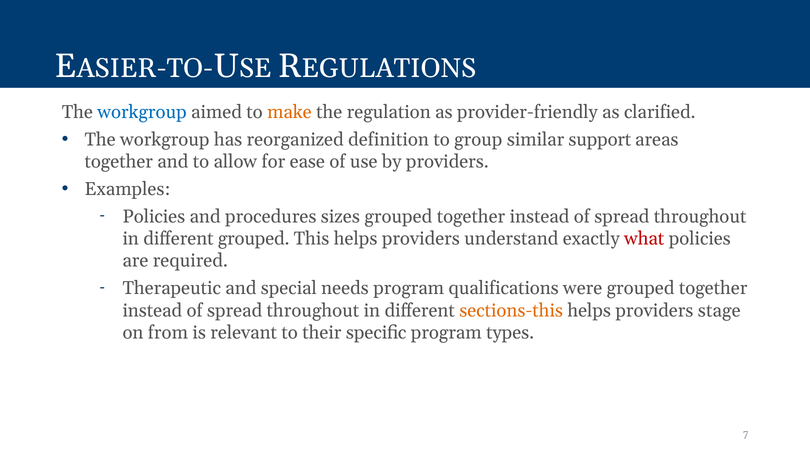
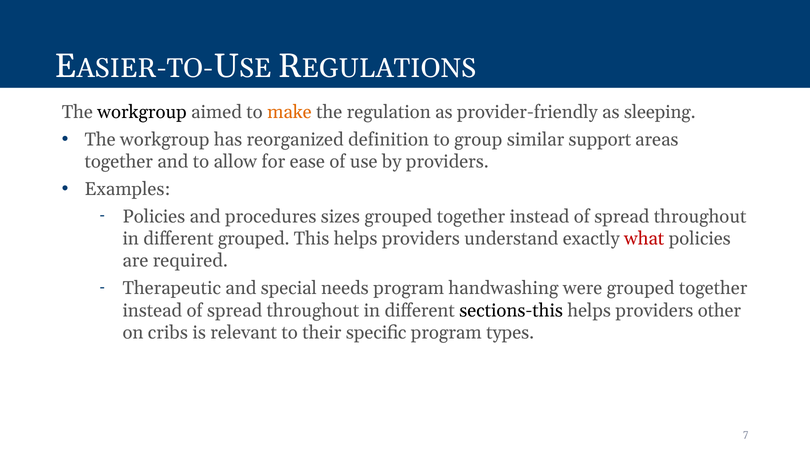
workgroup at (142, 112) colour: blue -> black
clarified: clarified -> sleeping
qualifications: qualifications -> handwashing
sections-this colour: orange -> black
stage: stage -> other
from: from -> cribs
